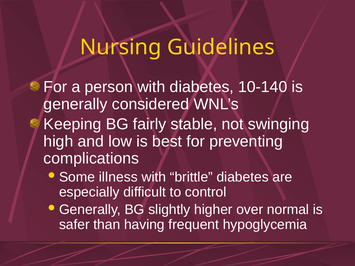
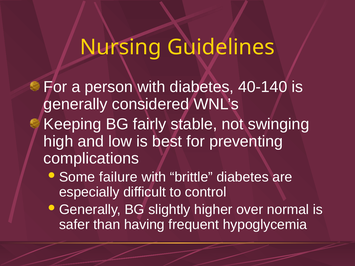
10-140: 10-140 -> 40-140
illness: illness -> failure
